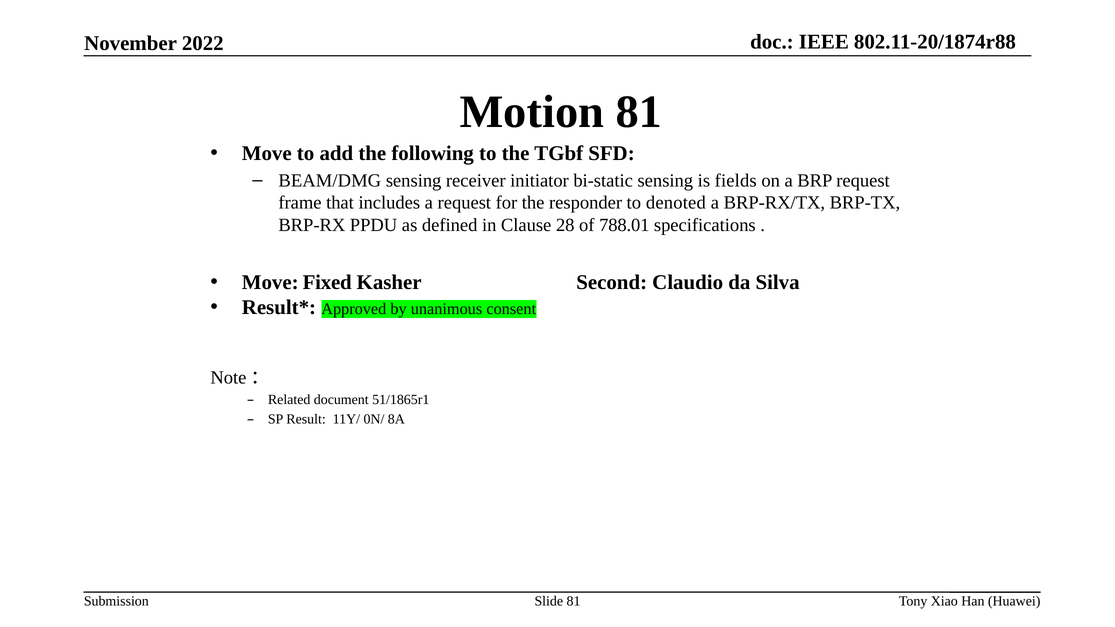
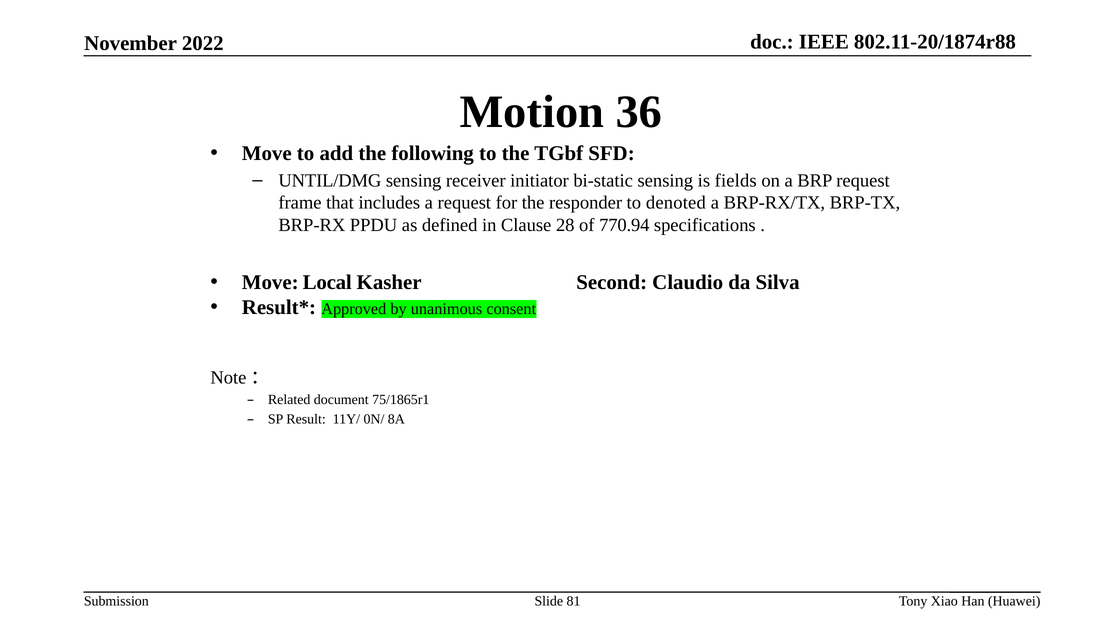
Motion 81: 81 -> 36
BEAM/DMG: BEAM/DMG -> UNTIL/DMG
788.01: 788.01 -> 770.94
Fixed: Fixed -> Local
51/1865r1: 51/1865r1 -> 75/1865r1
